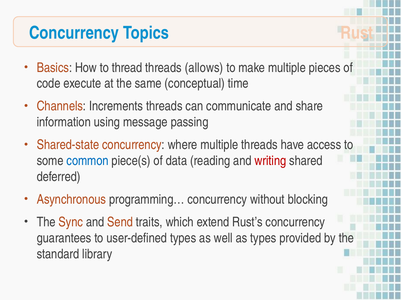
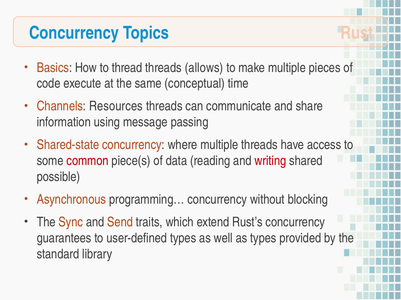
Increments: Increments -> Resources
common colour: blue -> red
deferred: deferred -> possible
